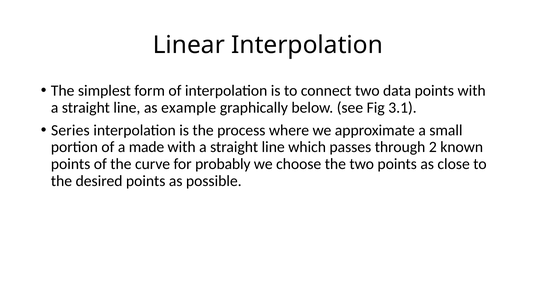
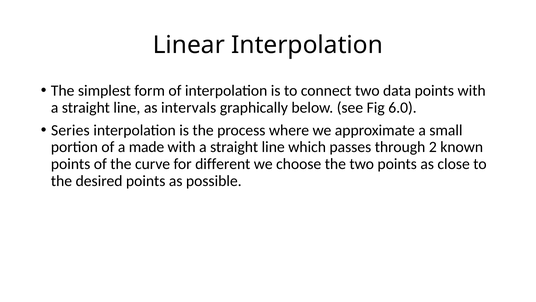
example: example -> intervals
3.1: 3.1 -> 6.0
probably: probably -> different
